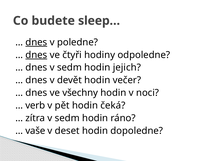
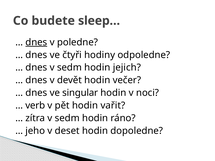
dnes at (36, 55) underline: present -> none
všechny: všechny -> singular
čeká: čeká -> vařit
vaše: vaše -> jeho
